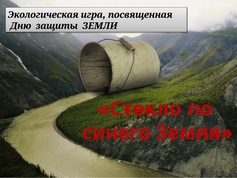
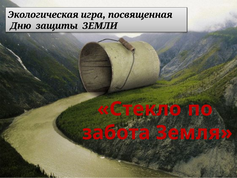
синего: синего -> забота
